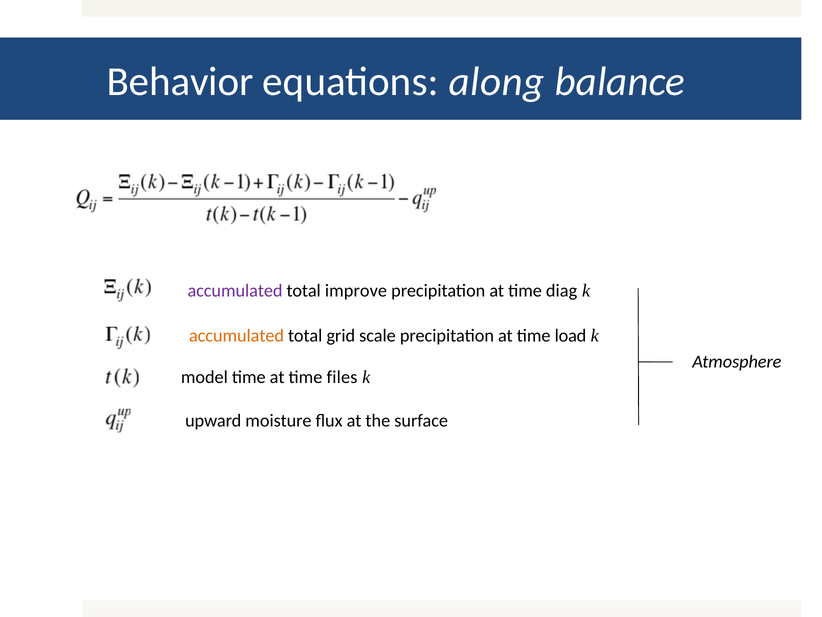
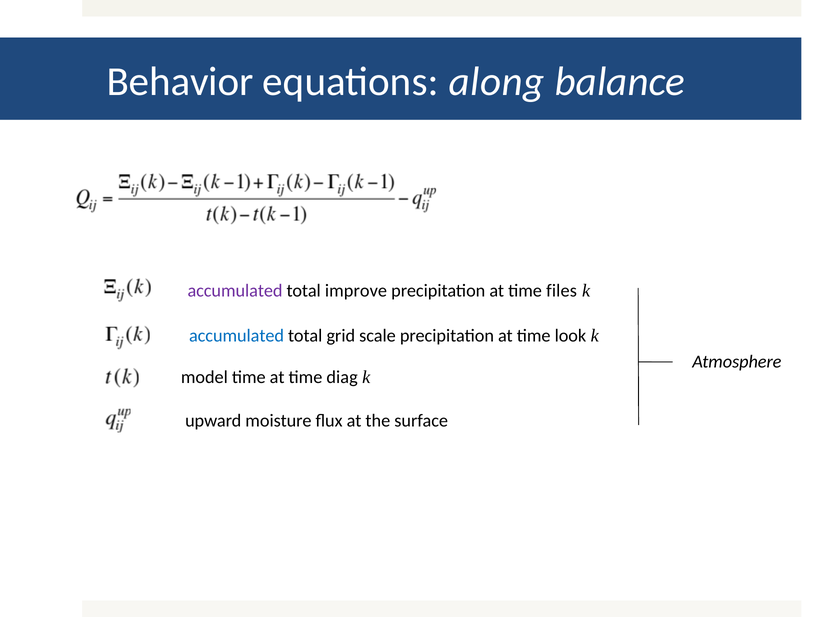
diag: diag -> files
accumulated at (237, 335) colour: orange -> blue
load: load -> look
files: files -> diag
